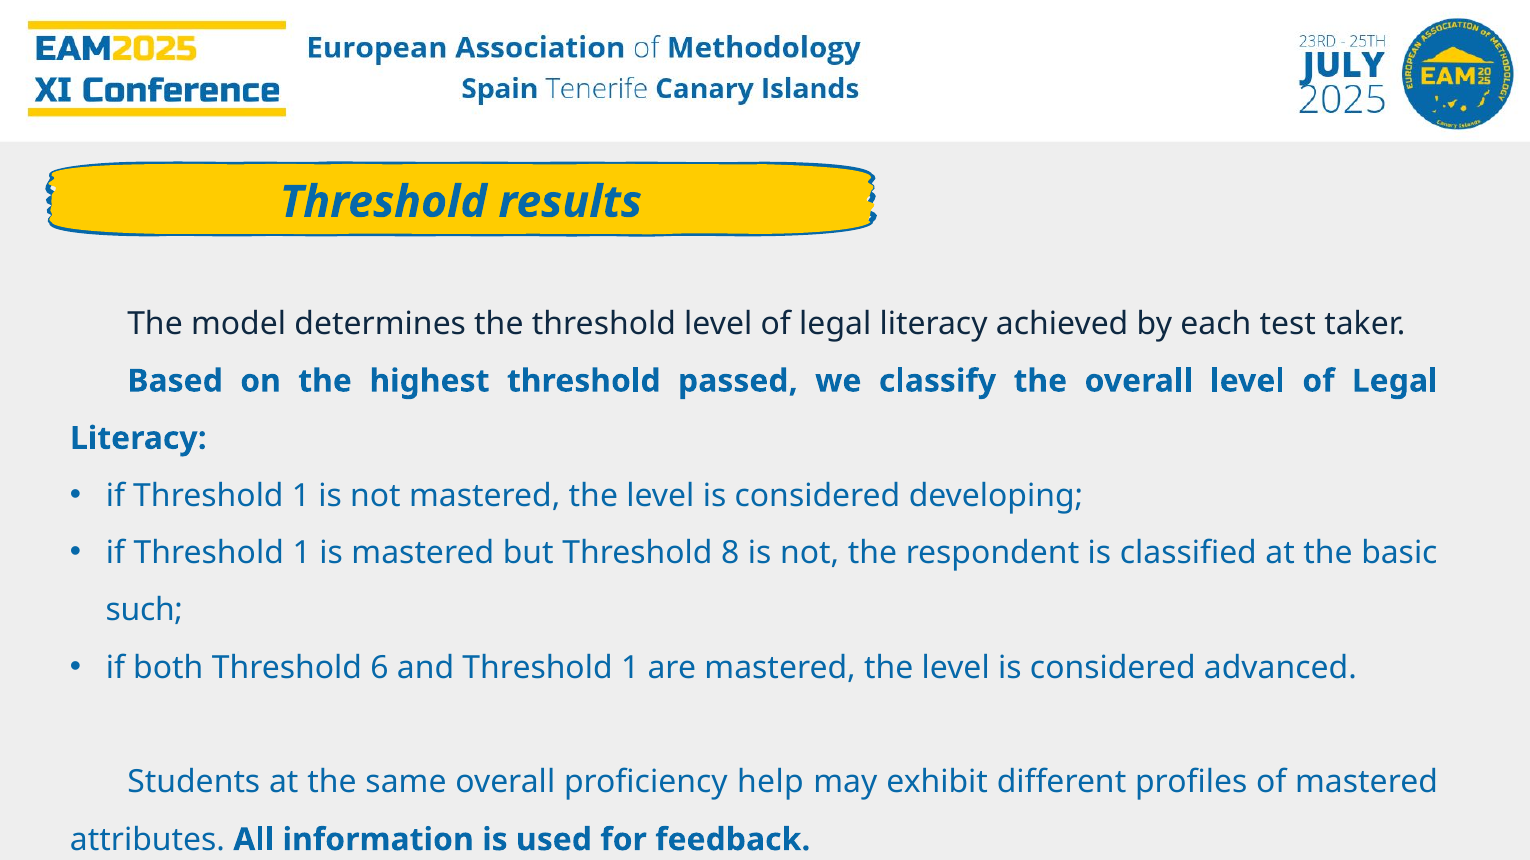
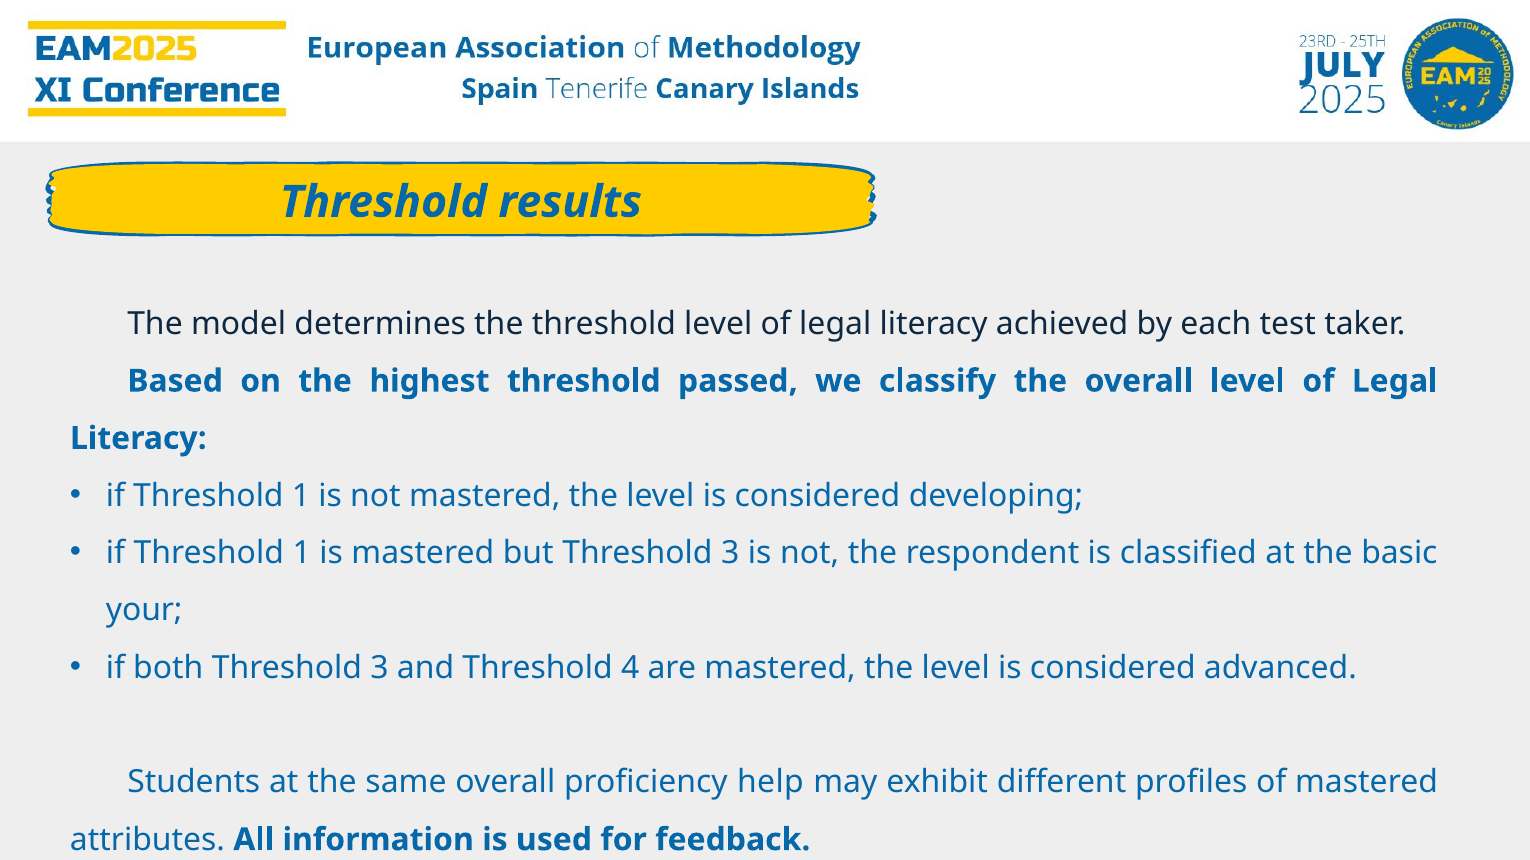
but Threshold 8: 8 -> 3
such: such -> your
both Threshold 6: 6 -> 3
and Threshold 1: 1 -> 4
